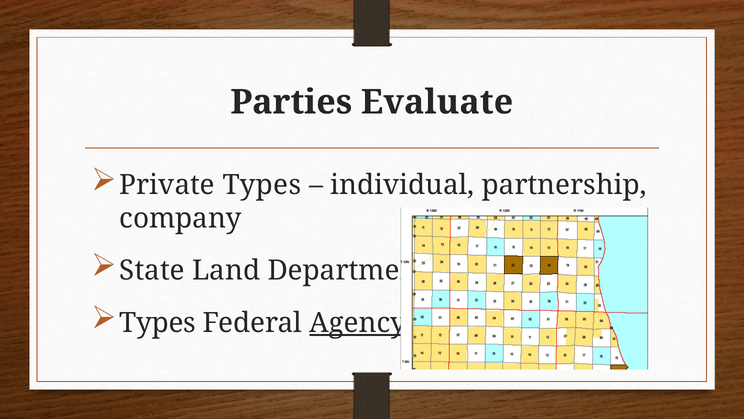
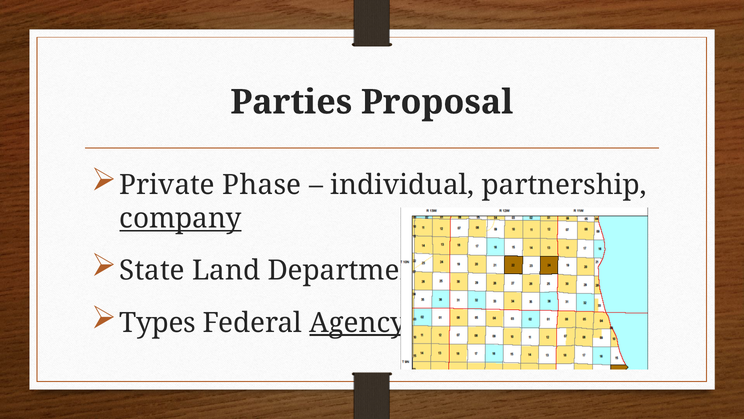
Evaluate: Evaluate -> Proposal
Private Types: Types -> Phase
company underline: none -> present
